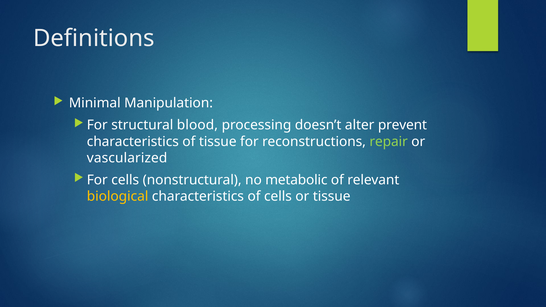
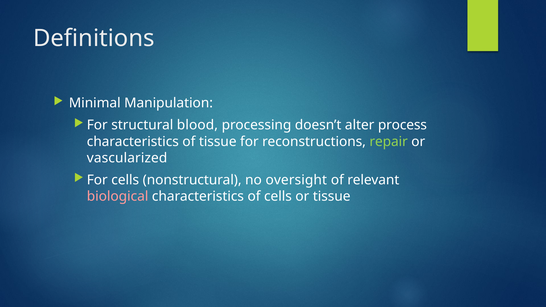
prevent: prevent -> process
metabolic: metabolic -> oversight
biological colour: yellow -> pink
